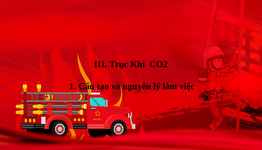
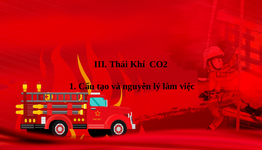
Trục: Trục -> Thái
